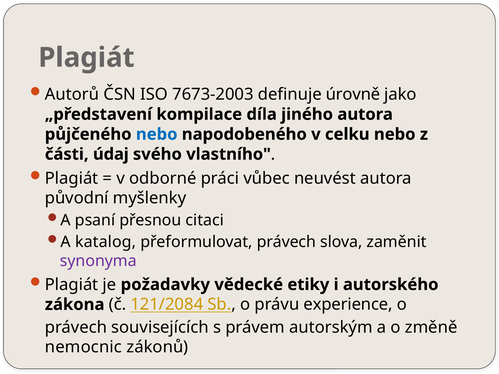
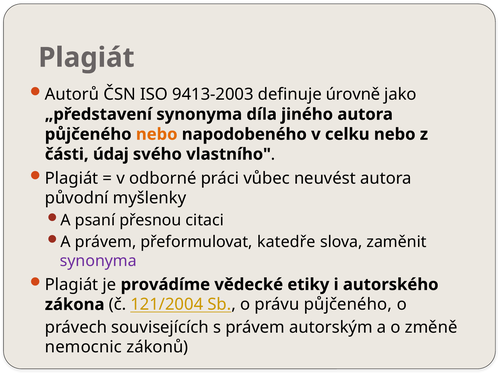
7673-2003: 7673-2003 -> 9413-2003
„představení kompilace: kompilace -> synonyma
nebo at (157, 134) colour: blue -> orange
A katalog: katalog -> právem
přeformulovat právech: právech -> katedře
požadavky: požadavky -> provádíme
121/2084: 121/2084 -> 121/2004
právu experience: experience -> půjčeného
